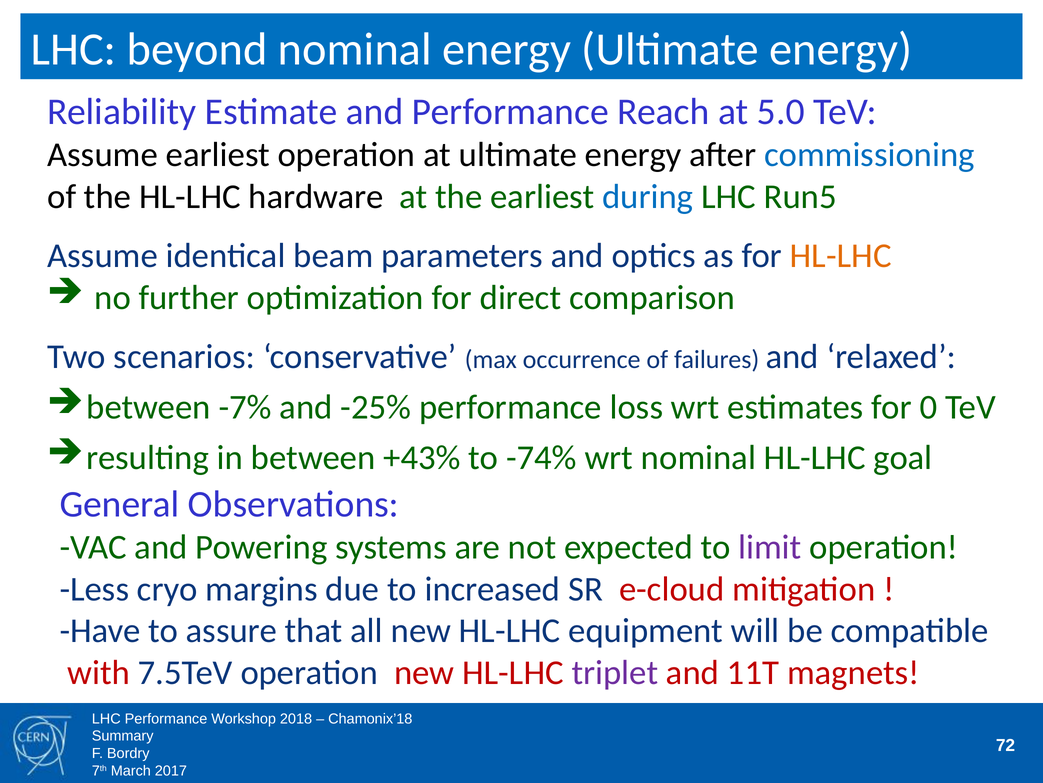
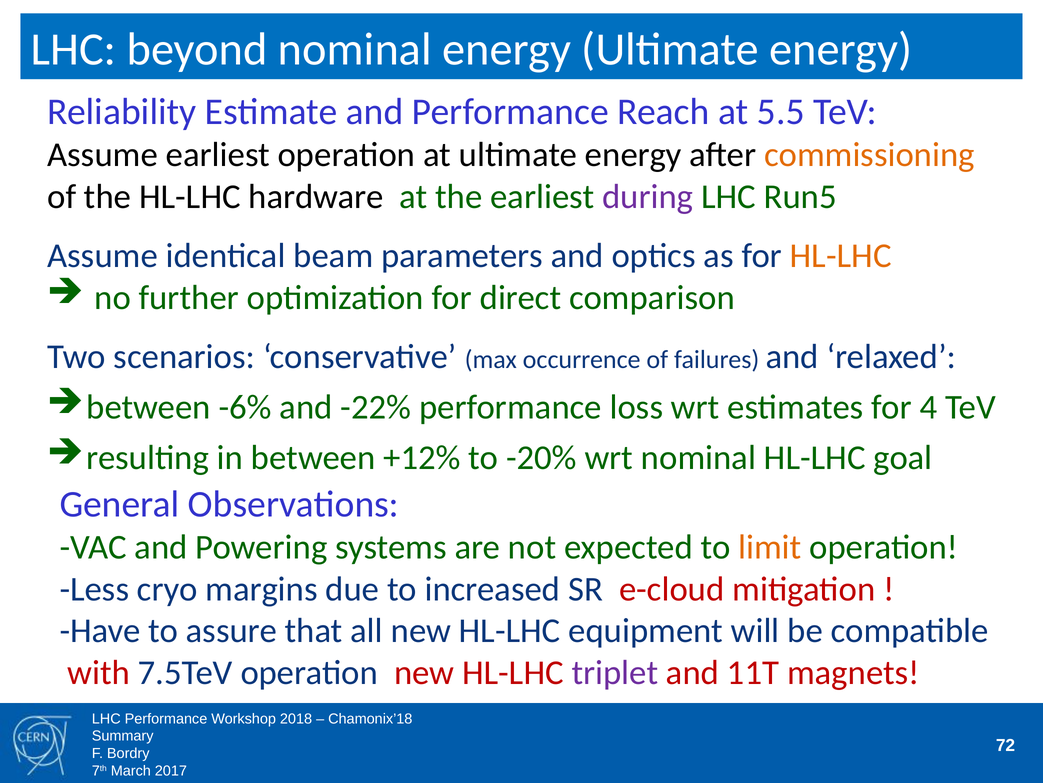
5.0: 5.0 -> 5.5
commissioning colour: blue -> orange
during colour: blue -> purple
-7%: -7% -> -6%
-25%: -25% -> -22%
0: 0 -> 4
+43%: +43% -> +12%
-74%: -74% -> -20%
limit colour: purple -> orange
